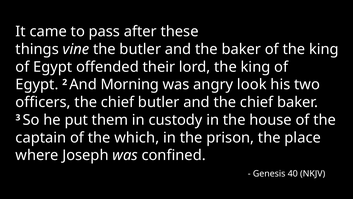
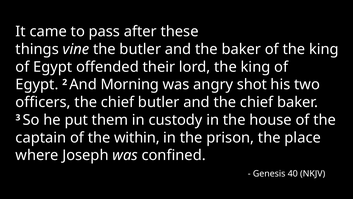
look: look -> shot
which: which -> within
